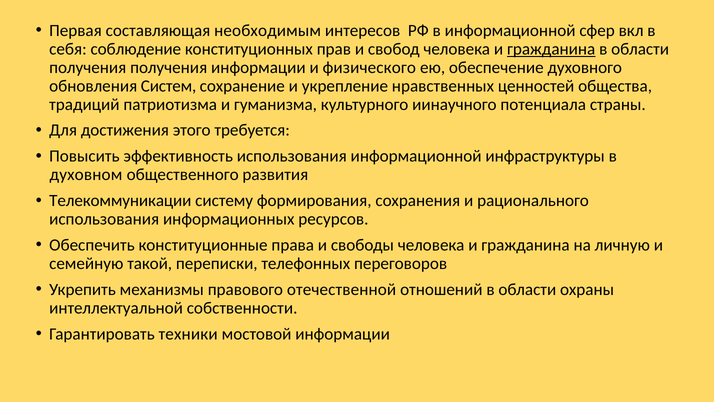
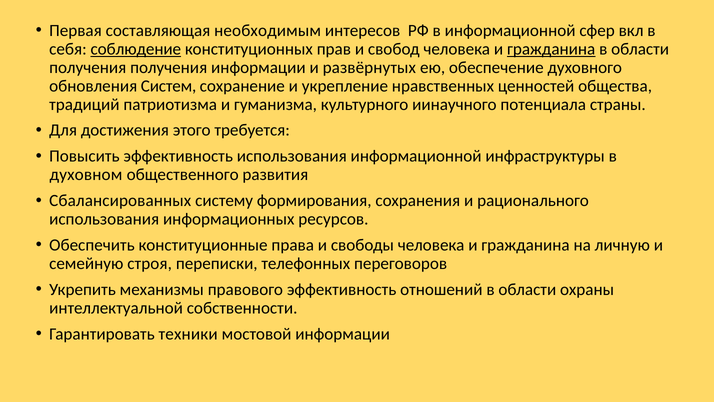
соблюдение underline: none -> present
физического: физического -> развёрнутых
Телекоммуникации: Телекоммуникации -> Сбалансированных
такой: такой -> строя
правового отечественной: отечественной -> эффективность
